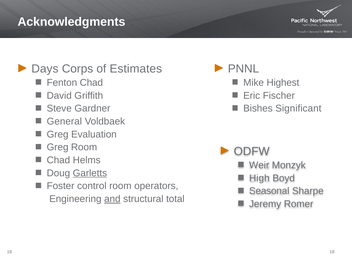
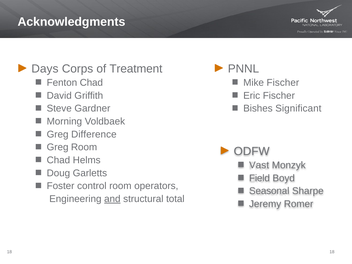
Estimates: Estimates -> Treatment
Mike Highest: Highest -> Fischer
General: General -> Morning
Evaluation: Evaluation -> Difference
Weir: Weir -> Vast
Garletts underline: present -> none
High: High -> Field
